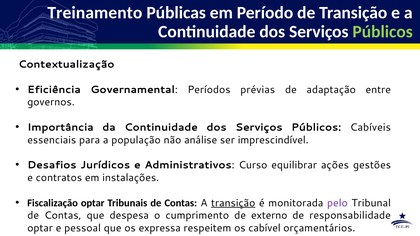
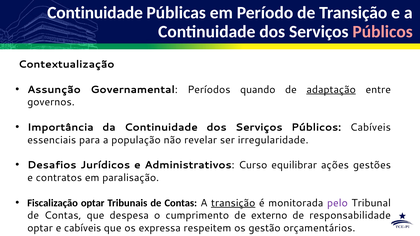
Treinamento at (95, 13): Treinamento -> Continuidade
Públicos at (383, 32) colour: light green -> pink
Eficiência: Eficiência -> Assunção
prévias: prévias -> quando
adaptação underline: none -> present
análise: análise -> revelar
imprescindível: imprescindível -> irregularidade
instalações: instalações -> paralisação
e pessoal: pessoal -> cabíveis
cabível: cabível -> gestão
